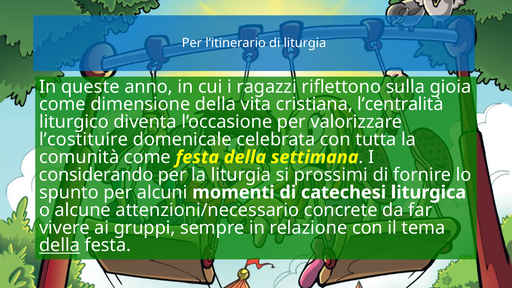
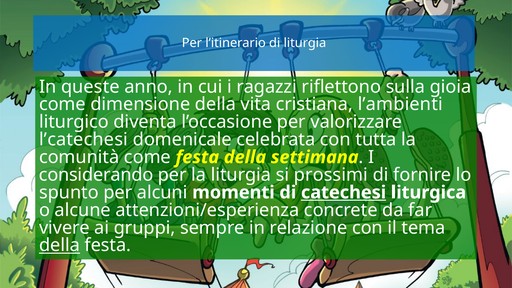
l’centralità: l’centralità -> l’ambienti
l’costituire: l’costituire -> l’catechesi
catechesi underline: none -> present
attenzioni/necessario: attenzioni/necessario -> attenzioni/esperienza
